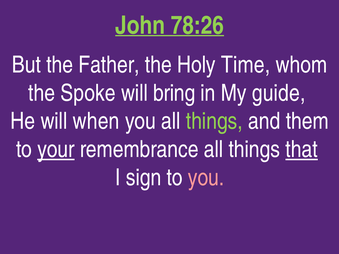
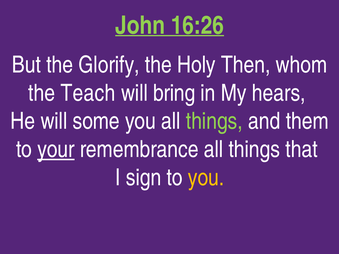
78:26: 78:26 -> 16:26
Father: Father -> Glorify
Time: Time -> Then
Spoke: Spoke -> Teach
guide: guide -> hears
when: when -> some
that underline: present -> none
you at (206, 178) colour: pink -> yellow
